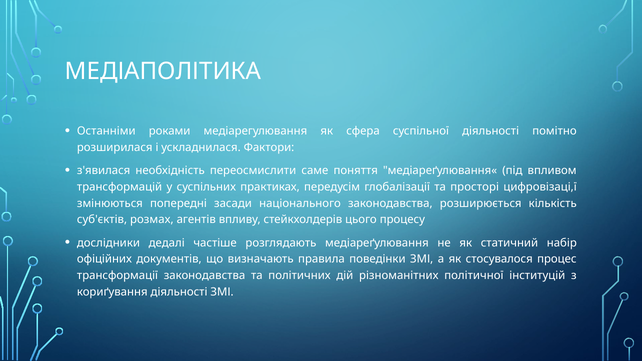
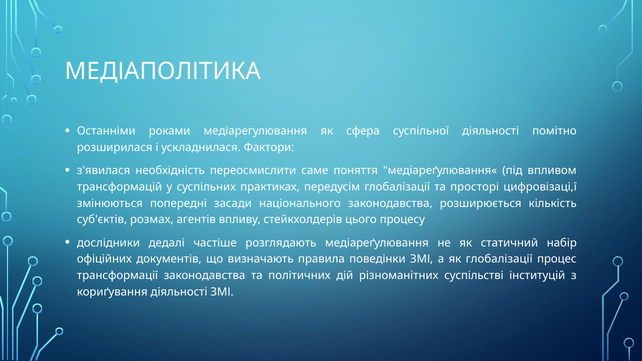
як стосувалося: стосувалося -> глобалізації
політичної: політичної -> суспільстві
